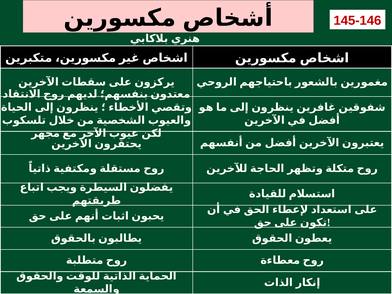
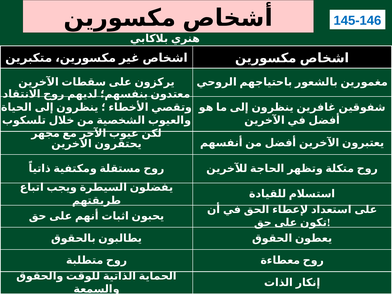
145-146 colour: red -> blue
